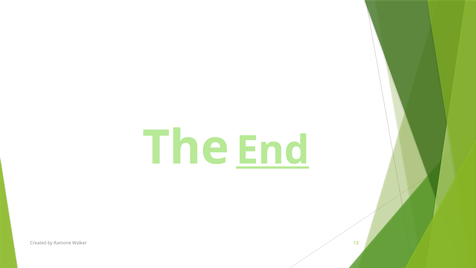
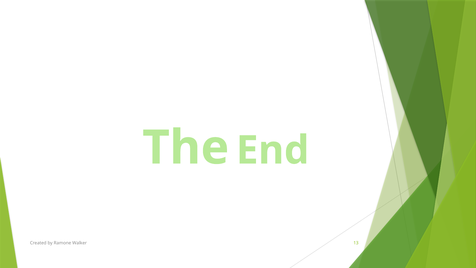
End underline: present -> none
